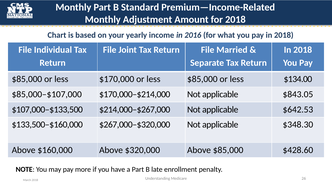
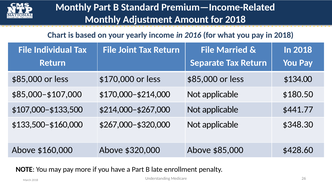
$843.05: $843.05 -> $180.50
$642.53: $642.53 -> $441.77
